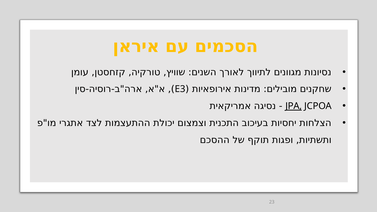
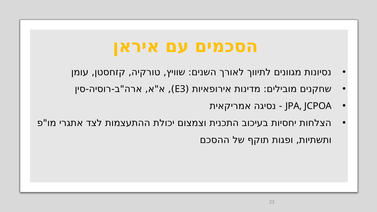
JPA underline: present -> none
